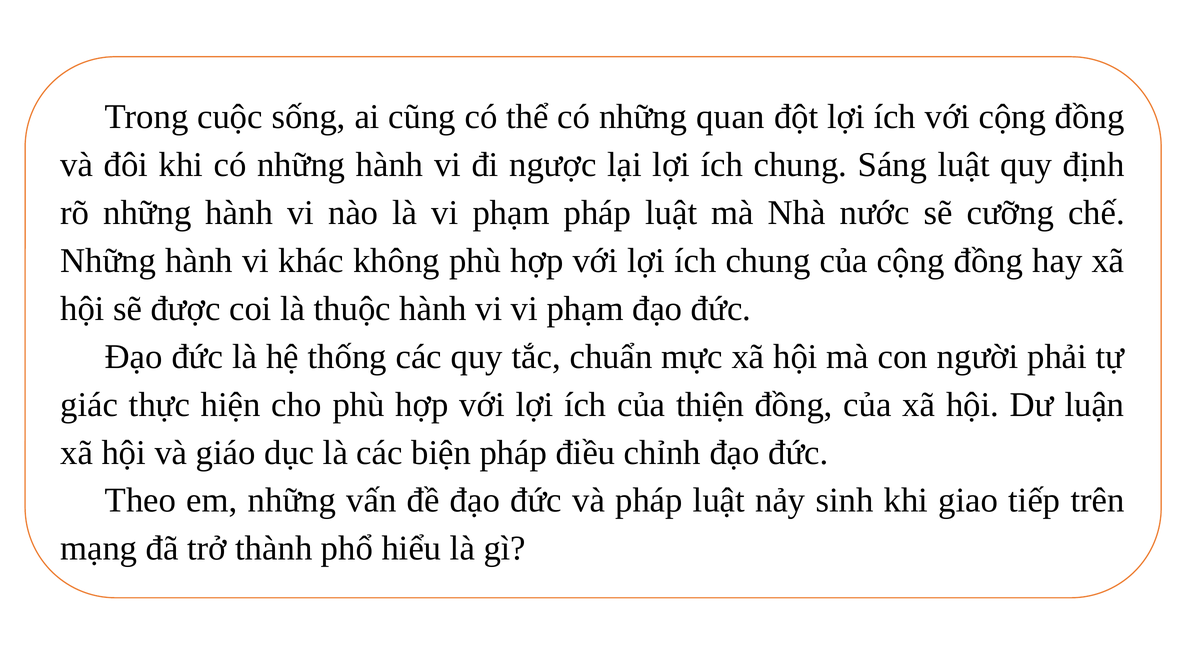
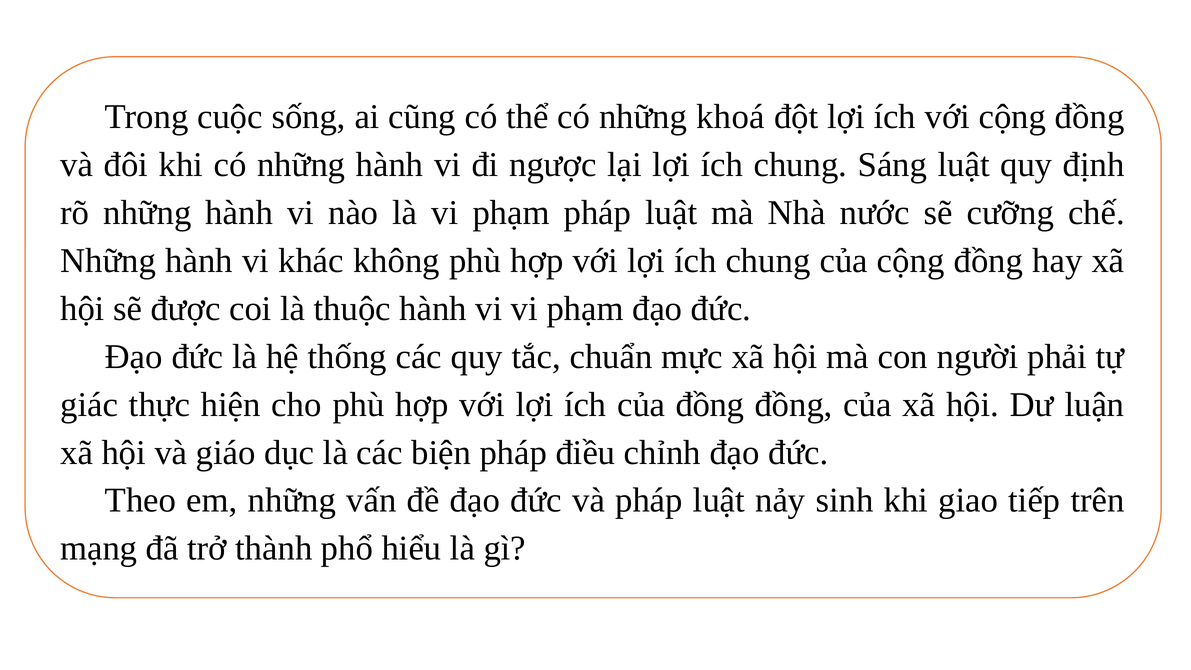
quan: quan -> khoá
của thiện: thiện -> đồng
